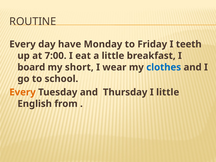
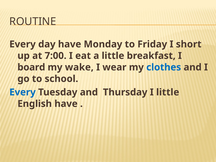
teeth: teeth -> short
short: short -> wake
Every at (23, 92) colour: orange -> blue
English from: from -> have
